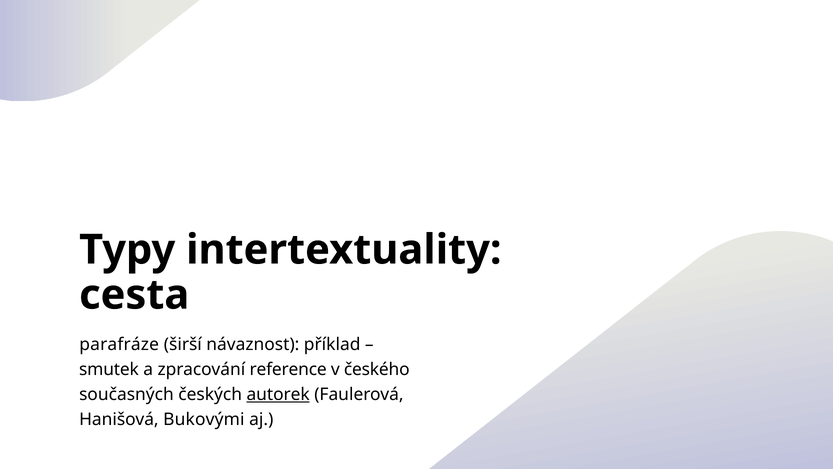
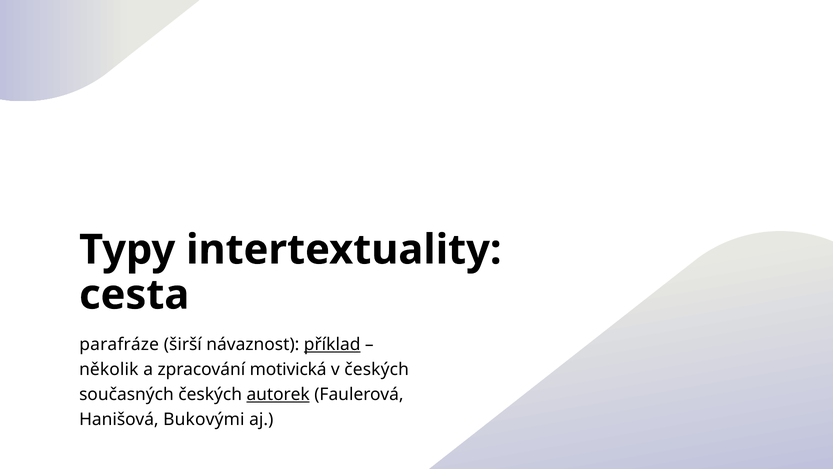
příklad underline: none -> present
smutek: smutek -> několik
reference: reference -> motivická
v českého: českého -> českých
